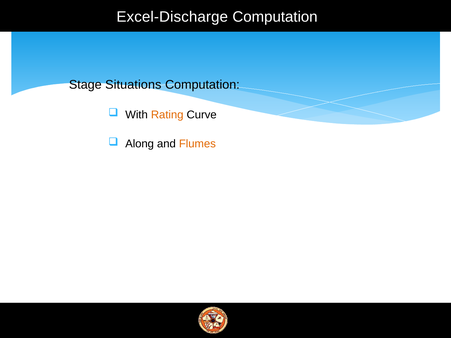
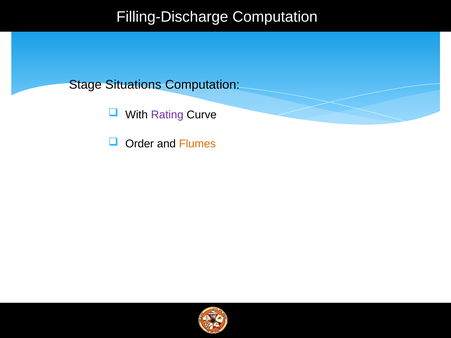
Excel-Discharge: Excel-Discharge -> Filling-Discharge
Rating colour: orange -> purple
Along: Along -> Order
